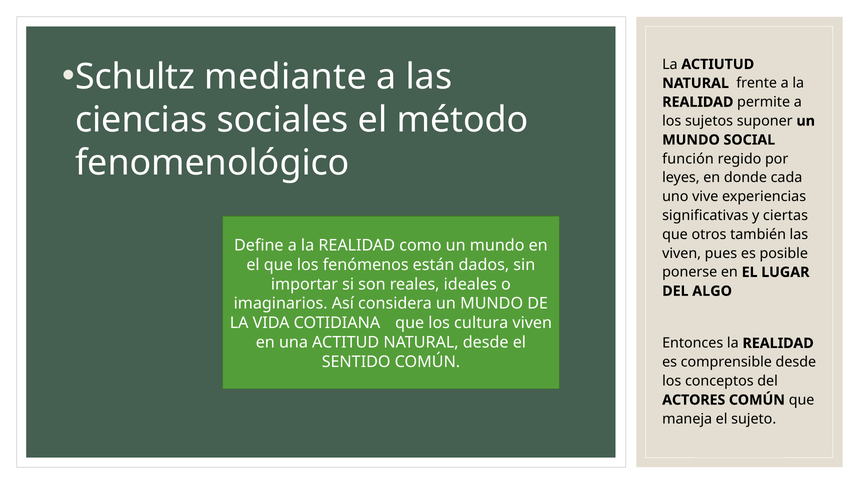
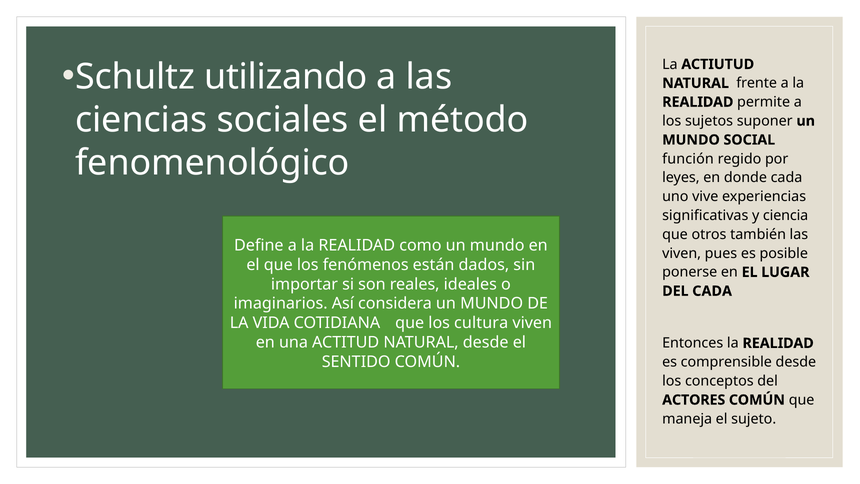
mediante: mediante -> utilizando
ciertas: ciertas -> ciencia
DEL ALGO: ALGO -> CADA
